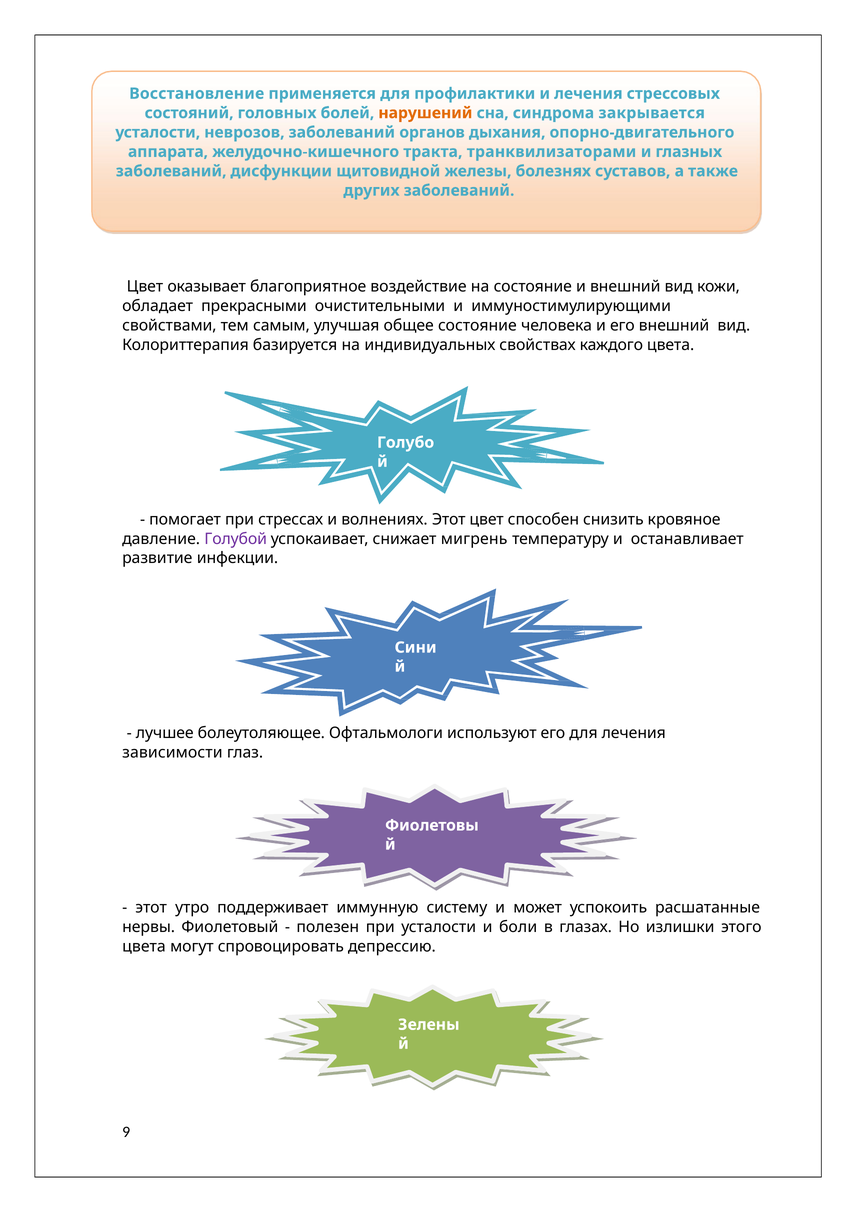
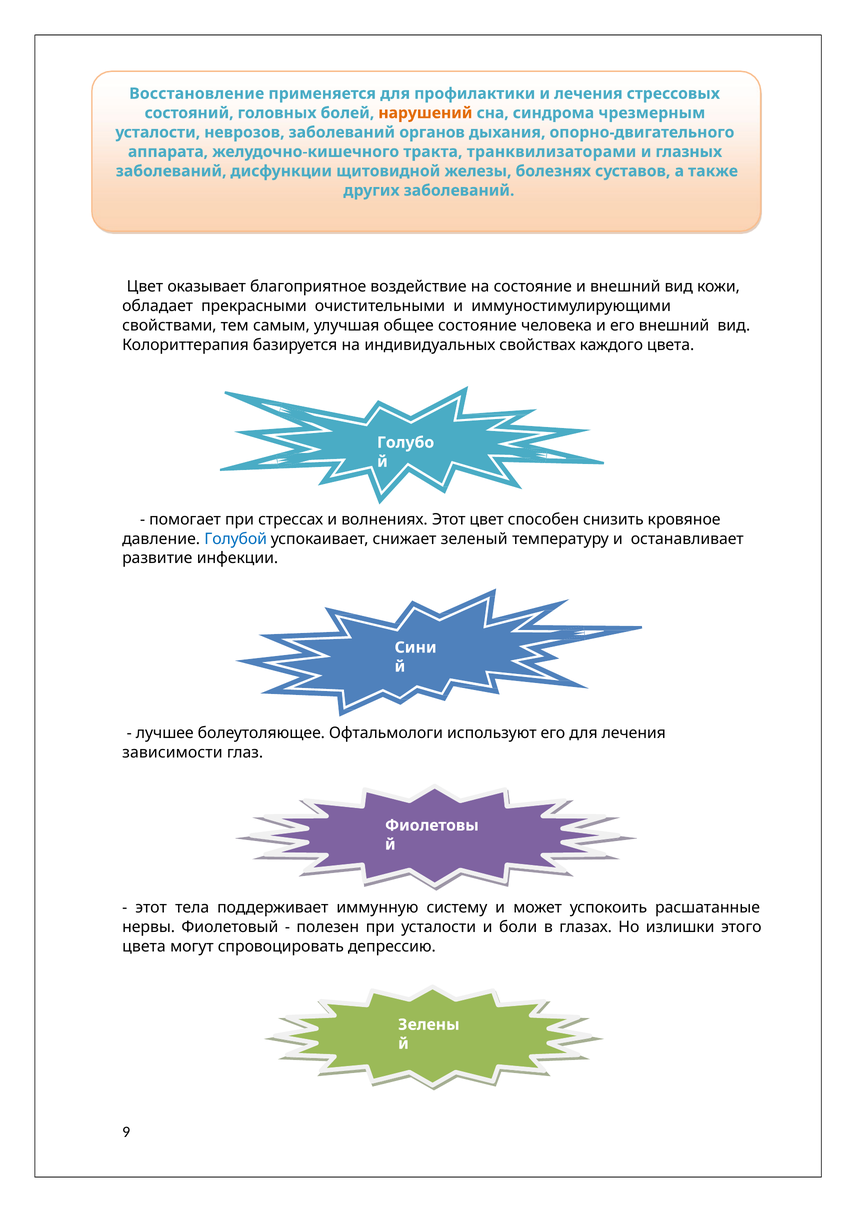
закрывается: закрывается -> чрезмерным
Голубой colour: purple -> blue
мигрень: мигрень -> зеленый
утро: утро -> тела
